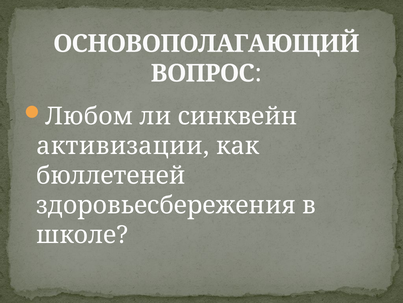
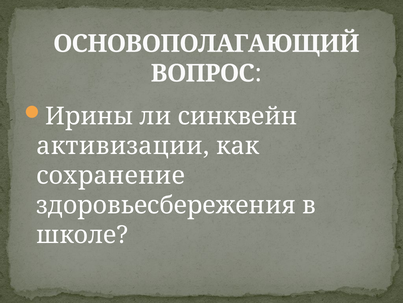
Любом: Любом -> Ирины
бюллетеней: бюллетеней -> сохранение
